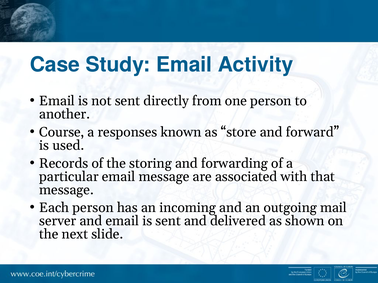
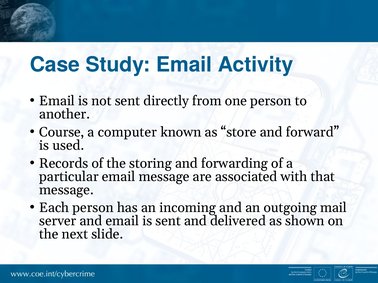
responses: responses -> computer
